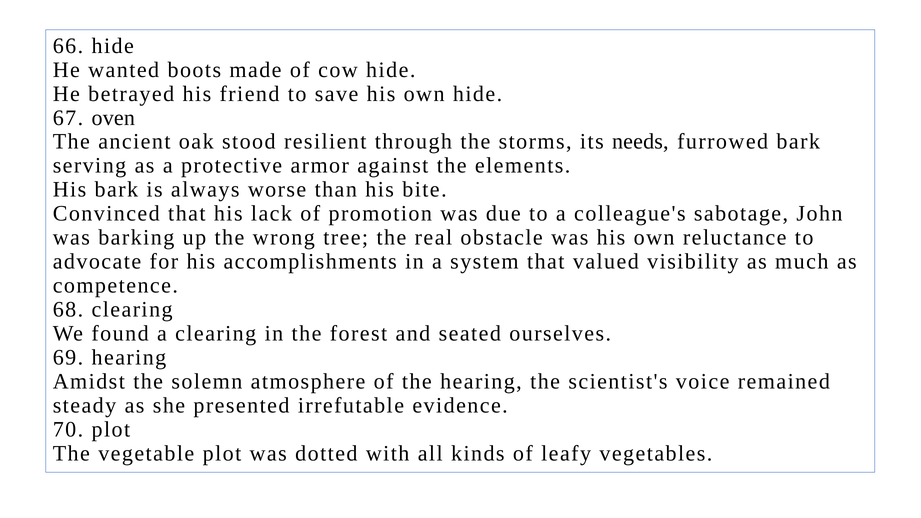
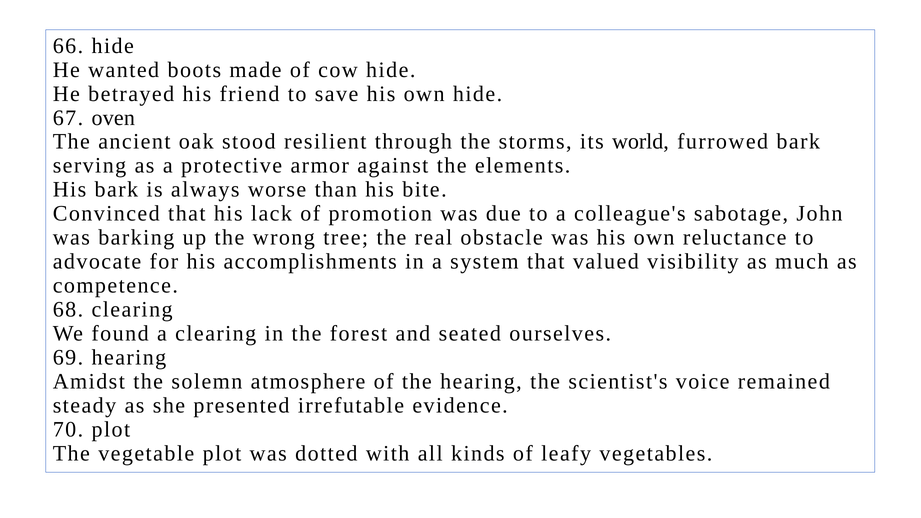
needs: needs -> world
